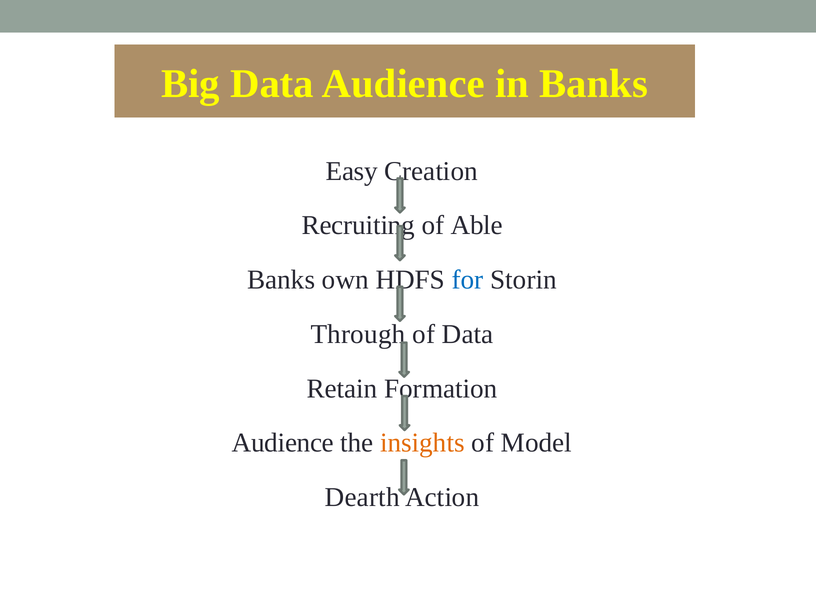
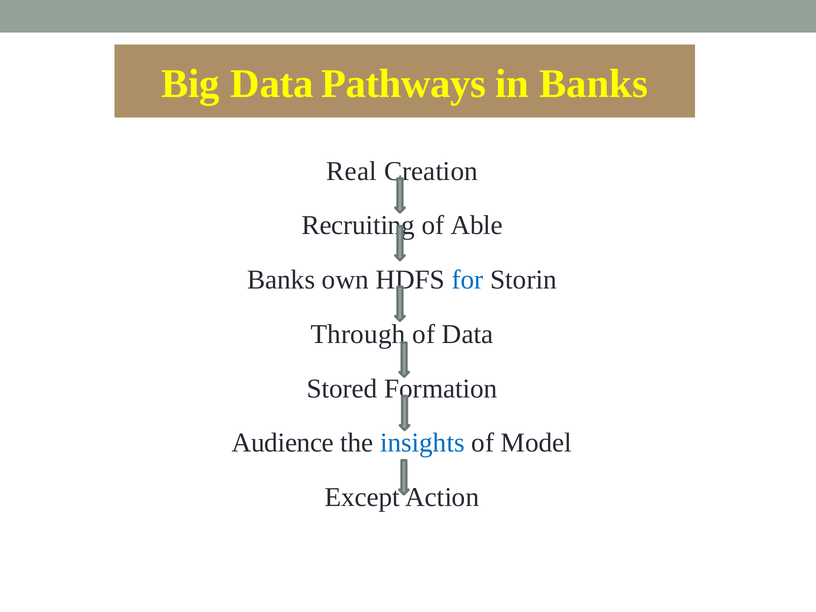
Data Audience: Audience -> Pathways
Easy: Easy -> Real
Retain: Retain -> Stored
insights colour: orange -> blue
Dearth: Dearth -> Except
